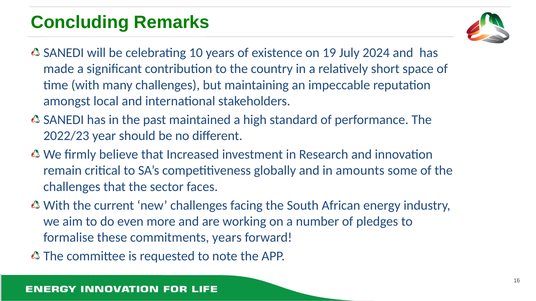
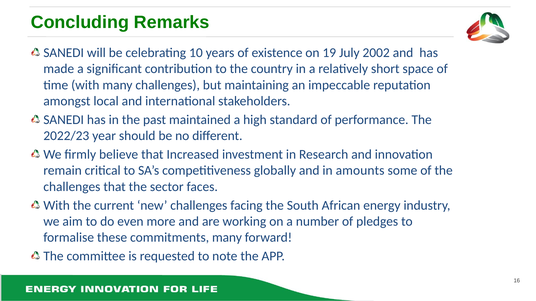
2024: 2024 -> 2002
commitments years: years -> many
